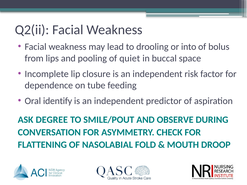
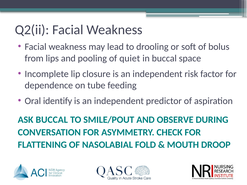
into: into -> soft
ASK DEGREE: DEGREE -> BUCCAL
